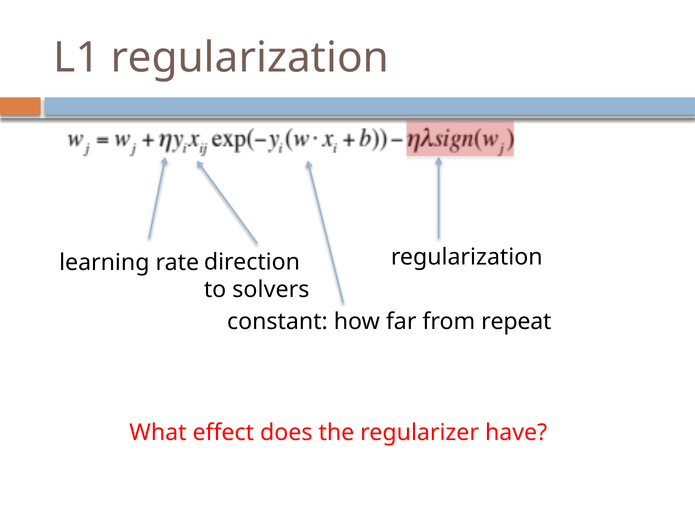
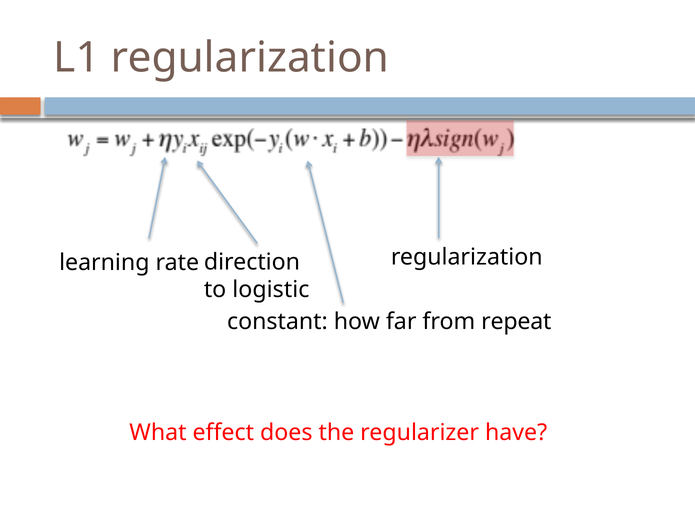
solvers: solvers -> logistic
